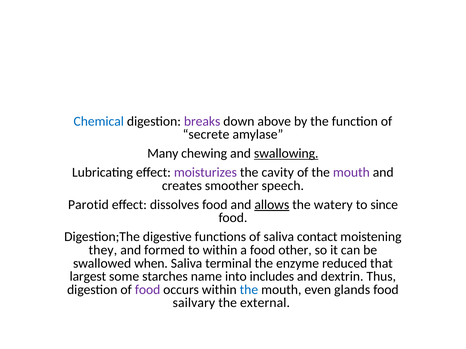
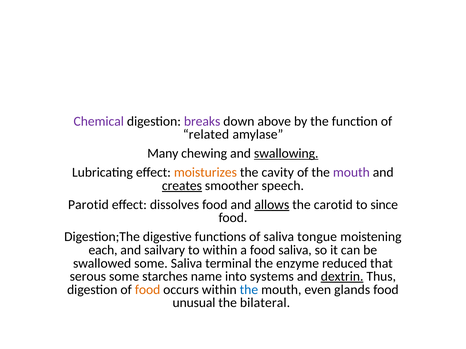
Chemical colour: blue -> purple
secrete: secrete -> related
moisturizes colour: purple -> orange
creates underline: none -> present
watery: watery -> carotid
contact: contact -> tongue
they: they -> each
formed: formed -> sailvary
food other: other -> saliva
swallowed when: when -> some
largest: largest -> serous
includes: includes -> systems
dextrin underline: none -> present
food at (148, 290) colour: purple -> orange
sailvary: sailvary -> unusual
external: external -> bilateral
